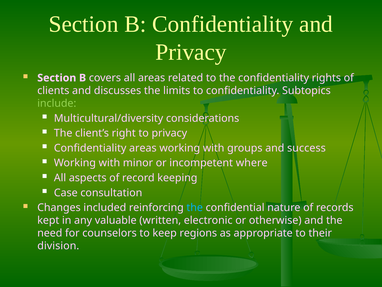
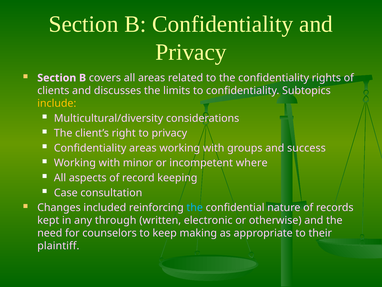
include colour: light green -> yellow
valuable: valuable -> through
regions: regions -> making
division: division -> plaintiff
